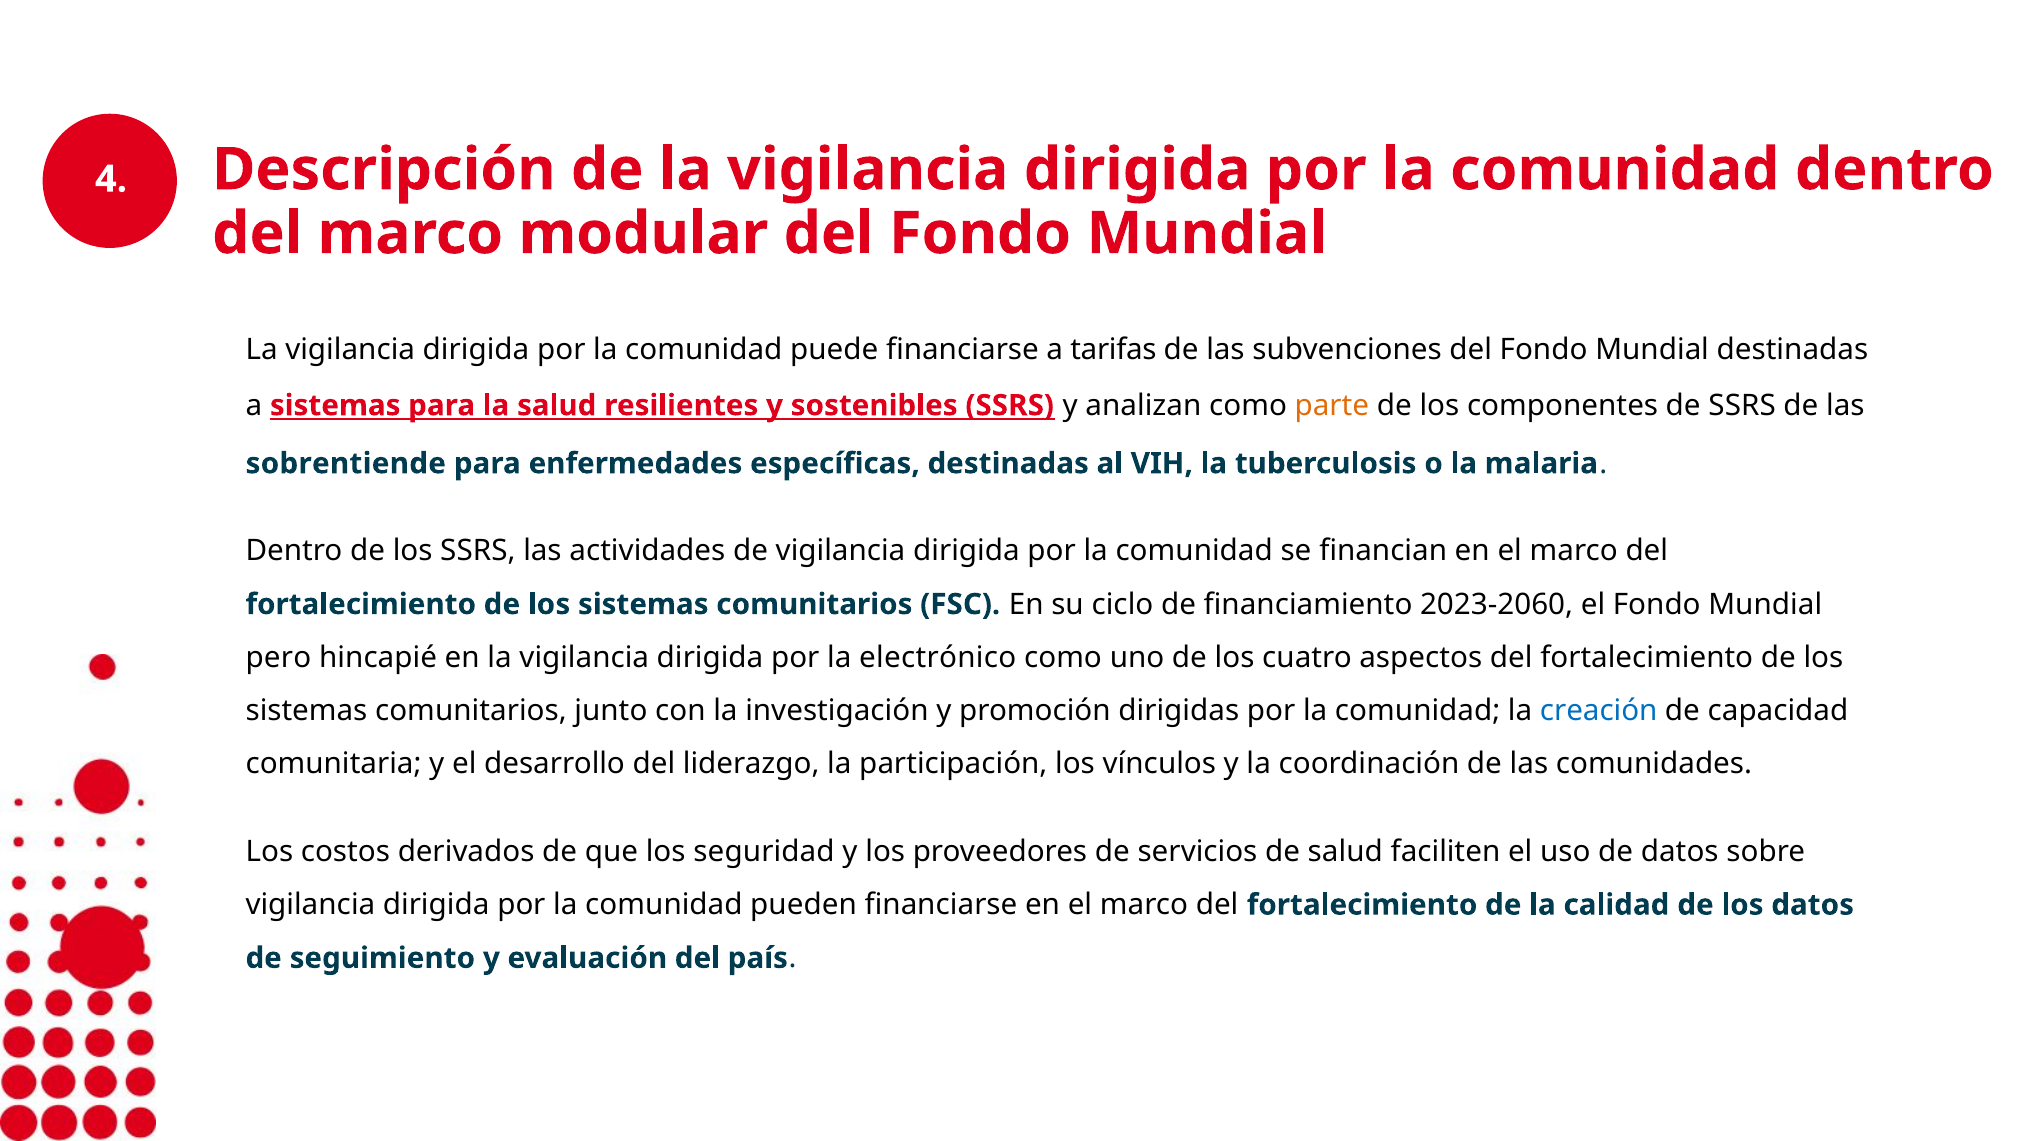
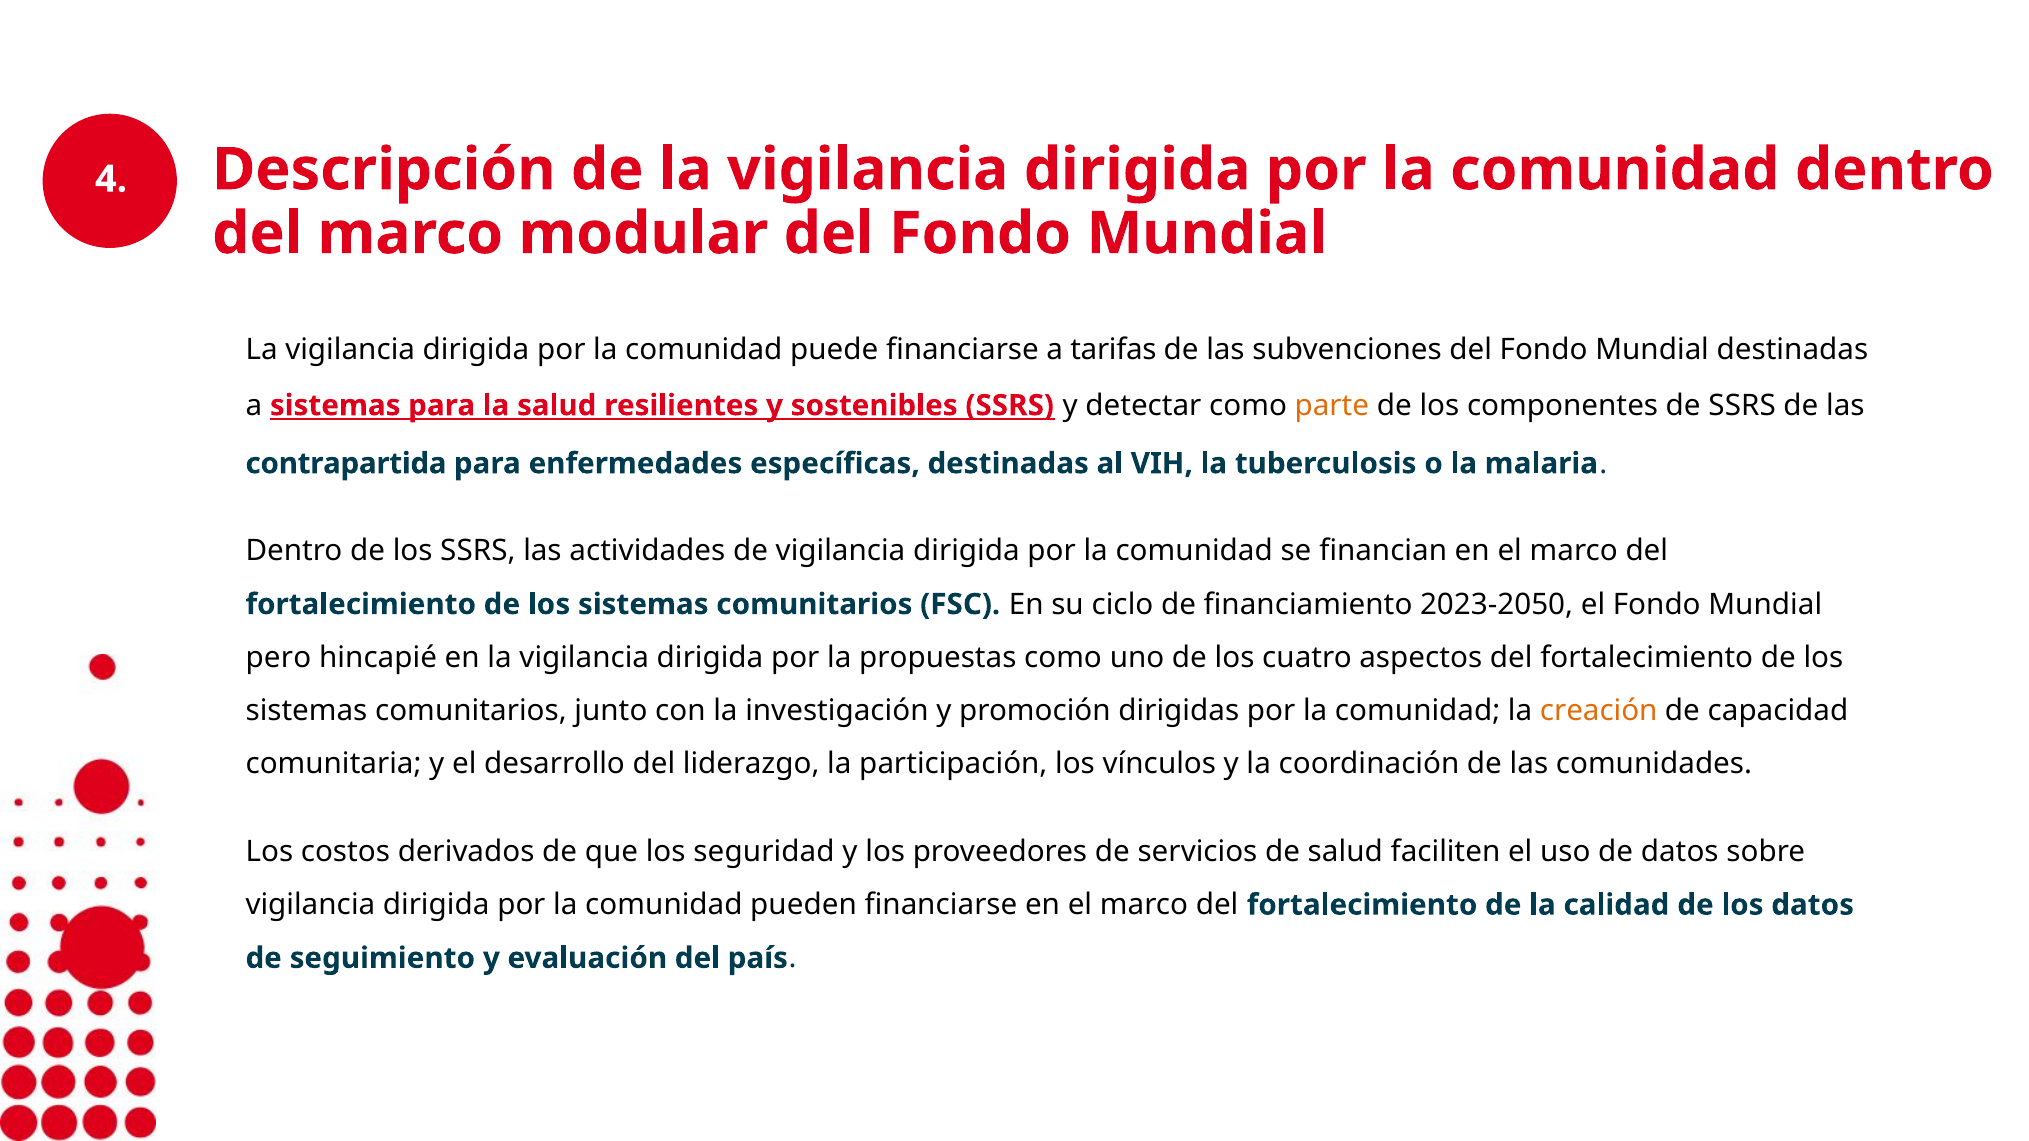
analizan: analizan -> detectar
sobrentiende: sobrentiende -> contrapartida
2023-2060: 2023-2060 -> 2023-2050
electrónico: electrónico -> propuestas
creación colour: blue -> orange
